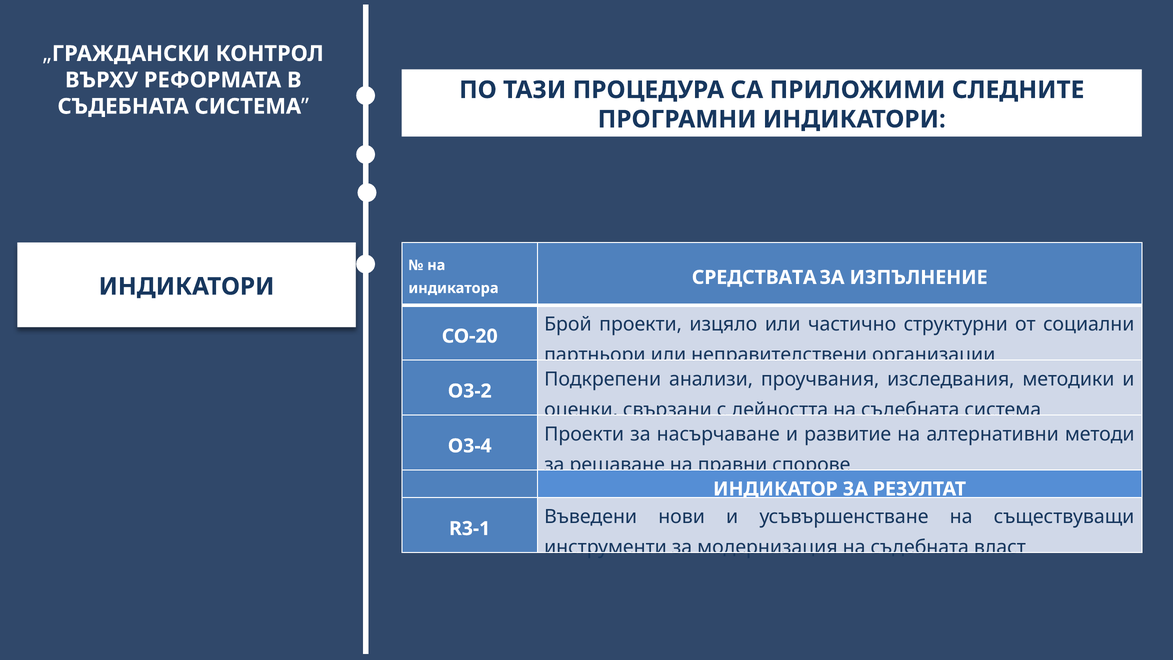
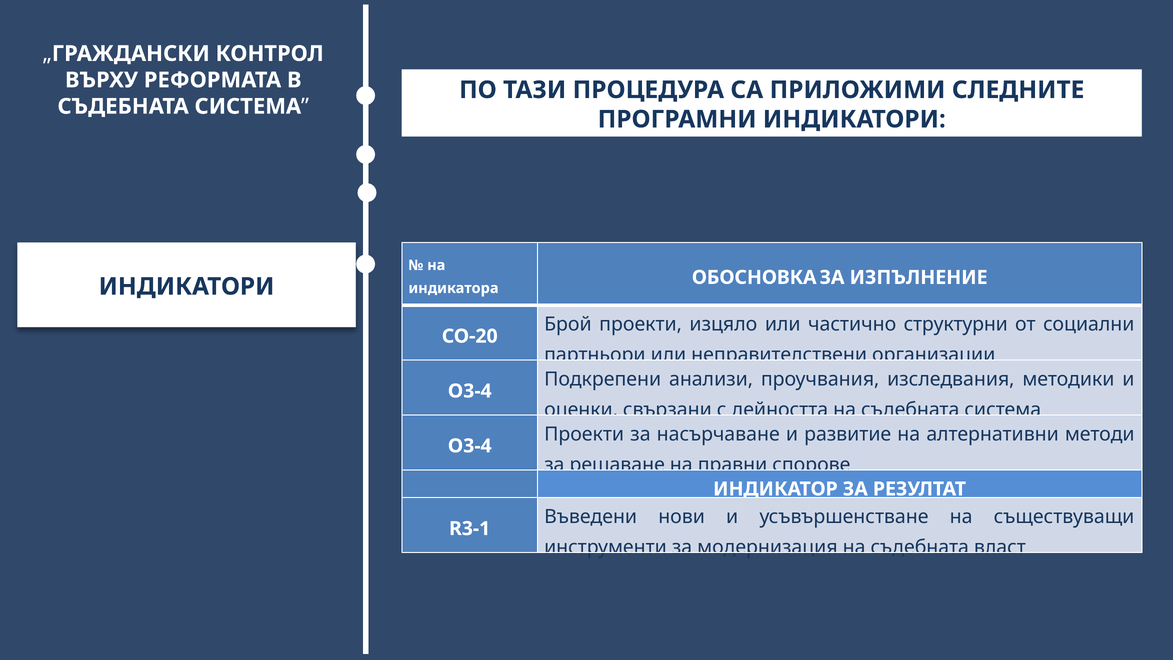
СРЕДСТВАТА: СРЕДСТВАТА -> ОБОСНОВКА
O3-2 at (470, 391): O3-2 -> O3-4
